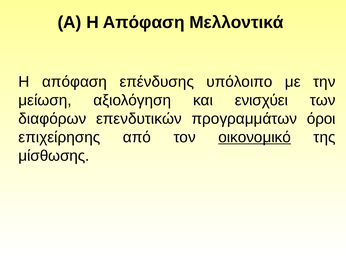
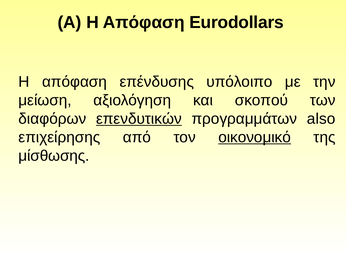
Μελλοντικά: Μελλοντικά -> Eurodollars
ενισχύει: ενισχύει -> σκοπού
επενδυτικών underline: none -> present
όροι: όροι -> also
